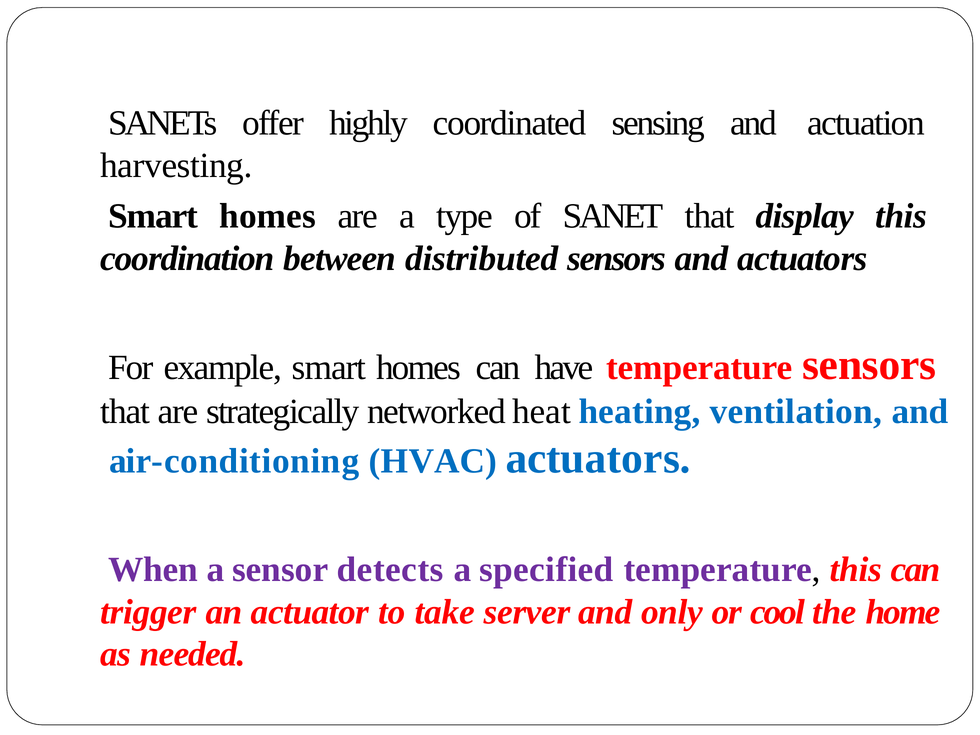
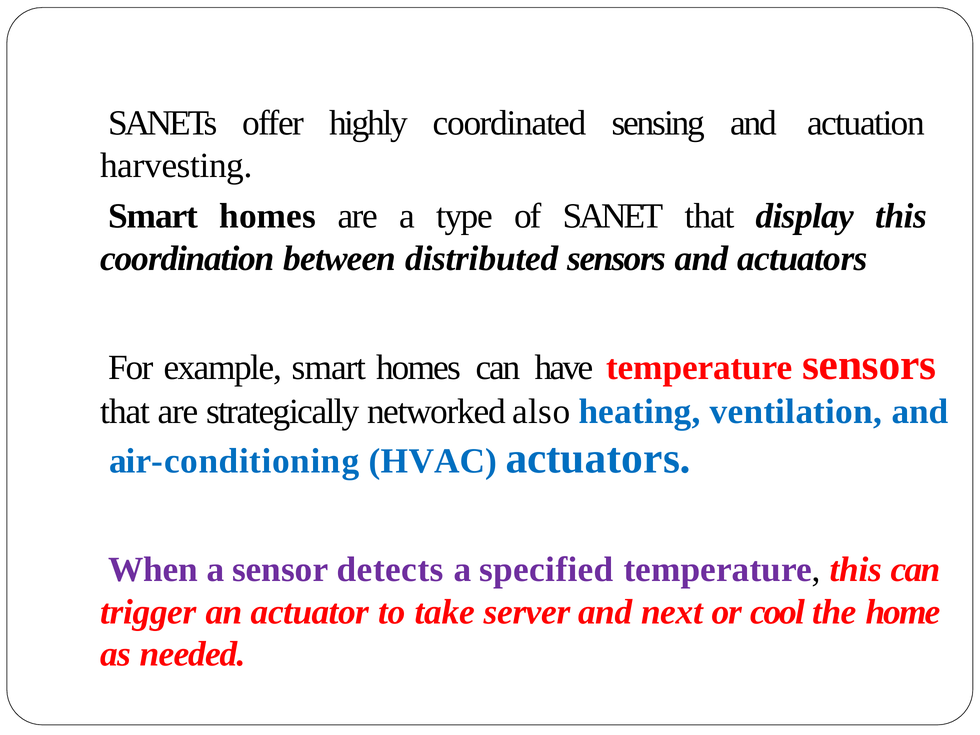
heat: heat -> also
only: only -> next
